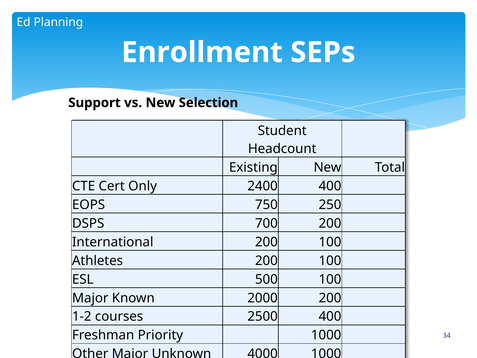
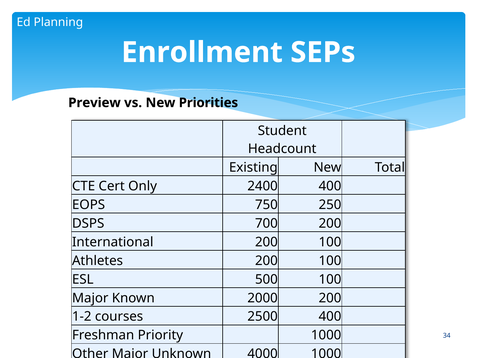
Support: Support -> Preview
Selection: Selection -> Priorities
